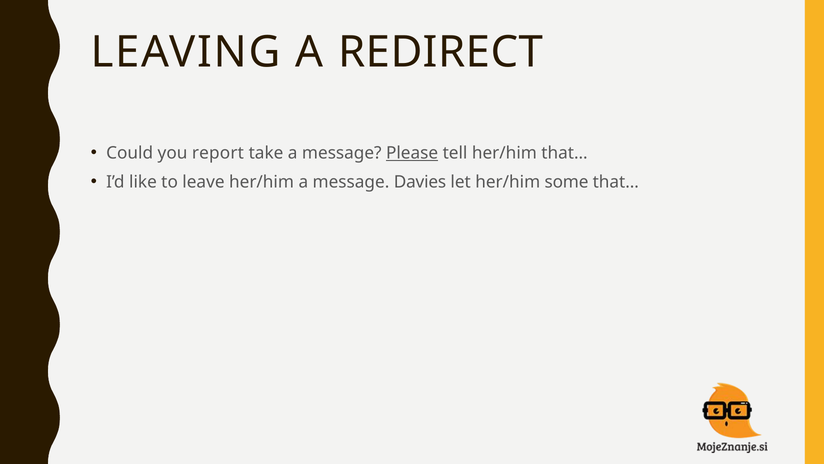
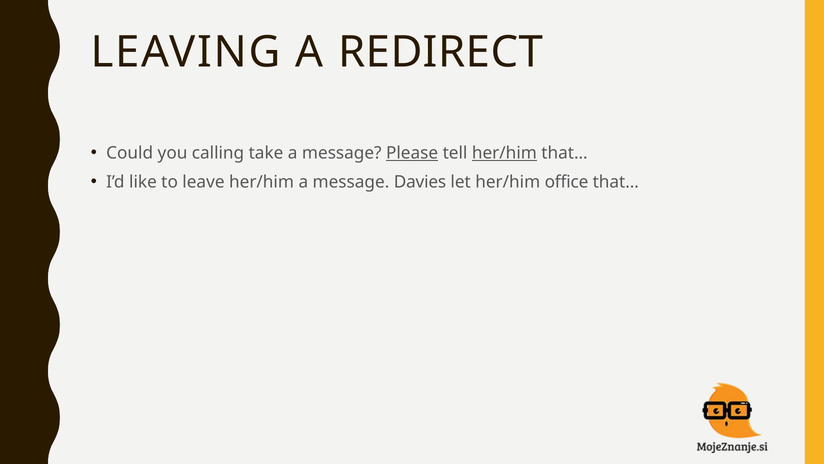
report: report -> calling
her/him at (504, 153) underline: none -> present
some: some -> office
